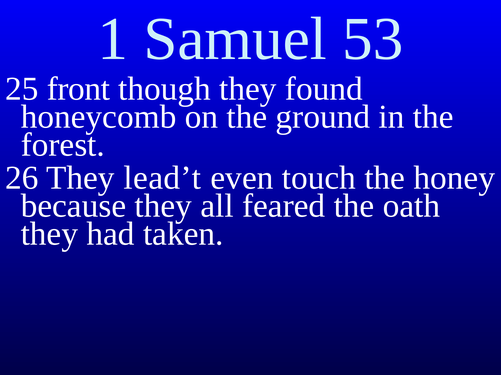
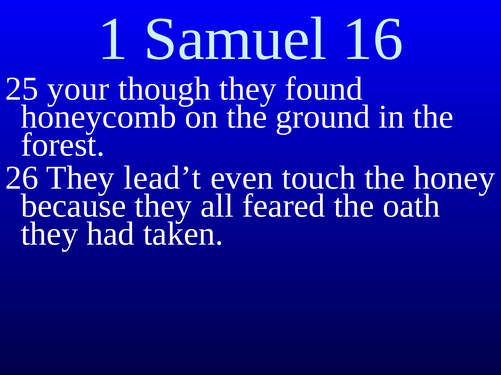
53: 53 -> 16
front: front -> your
